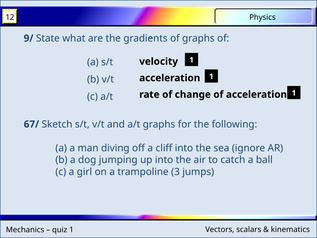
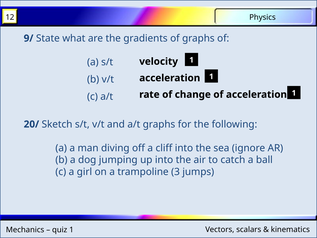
67/: 67/ -> 20/
